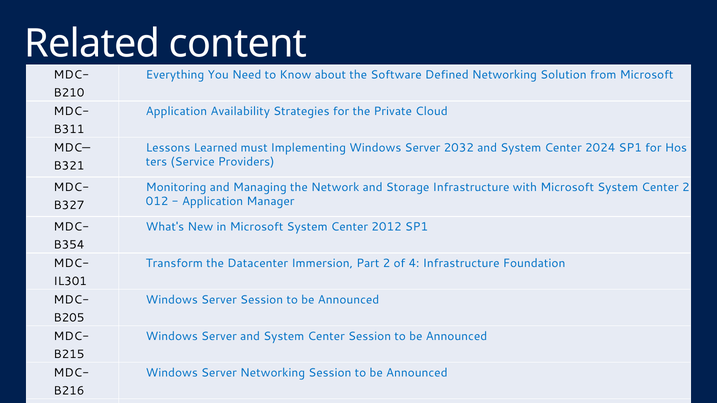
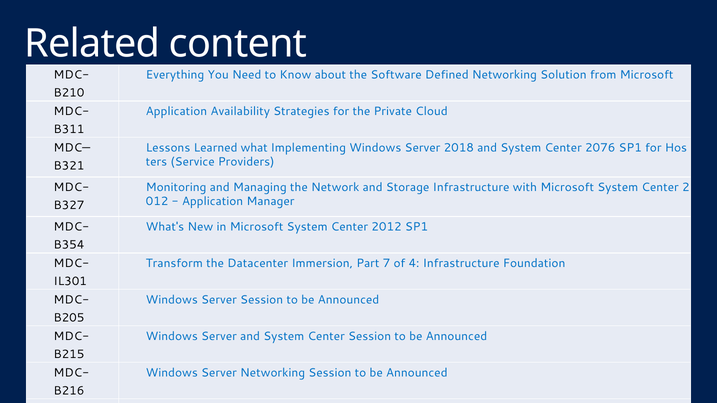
must: must -> what
2032: 2032 -> 2018
2024: 2024 -> 2076
Part 2: 2 -> 7
